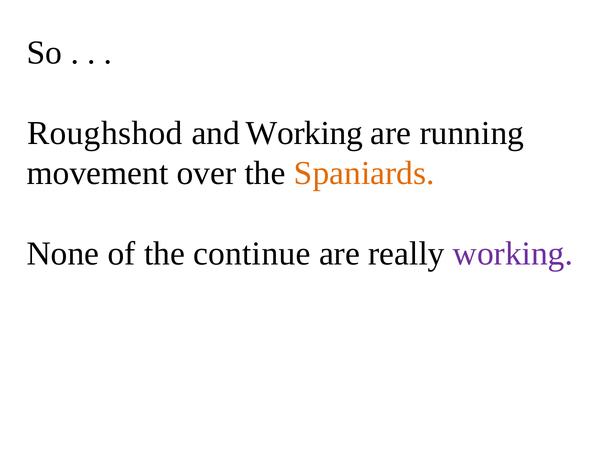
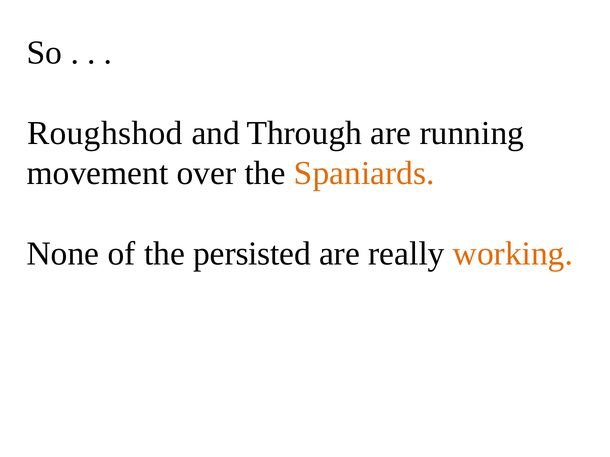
and Working: Working -> Through
continue: continue -> persisted
working at (513, 254) colour: purple -> orange
